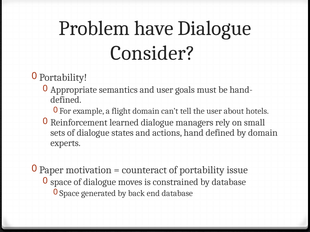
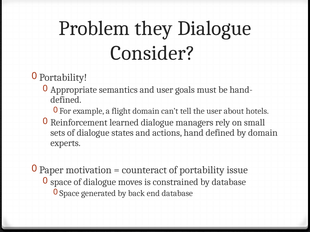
have: have -> they
